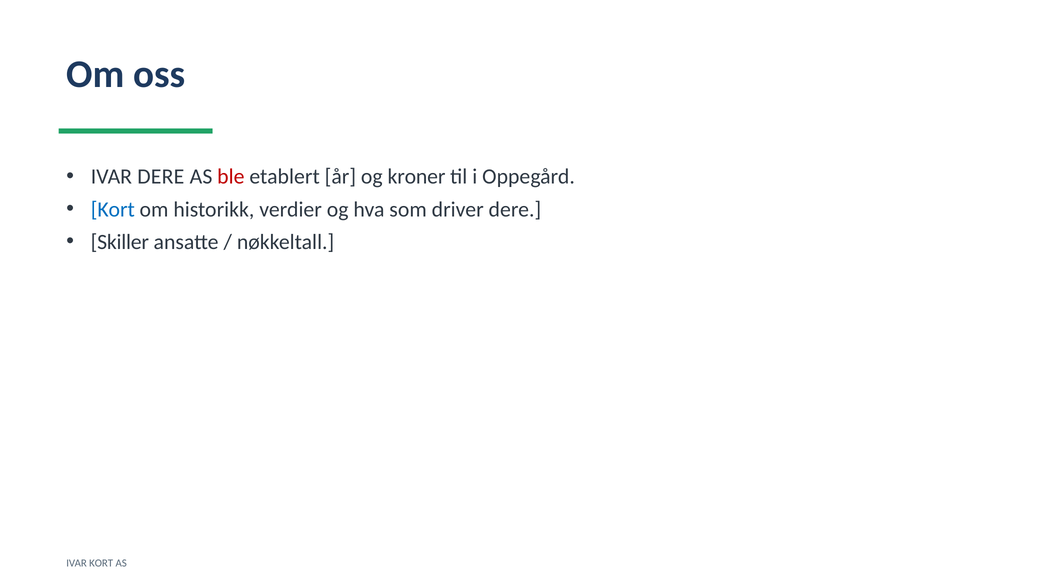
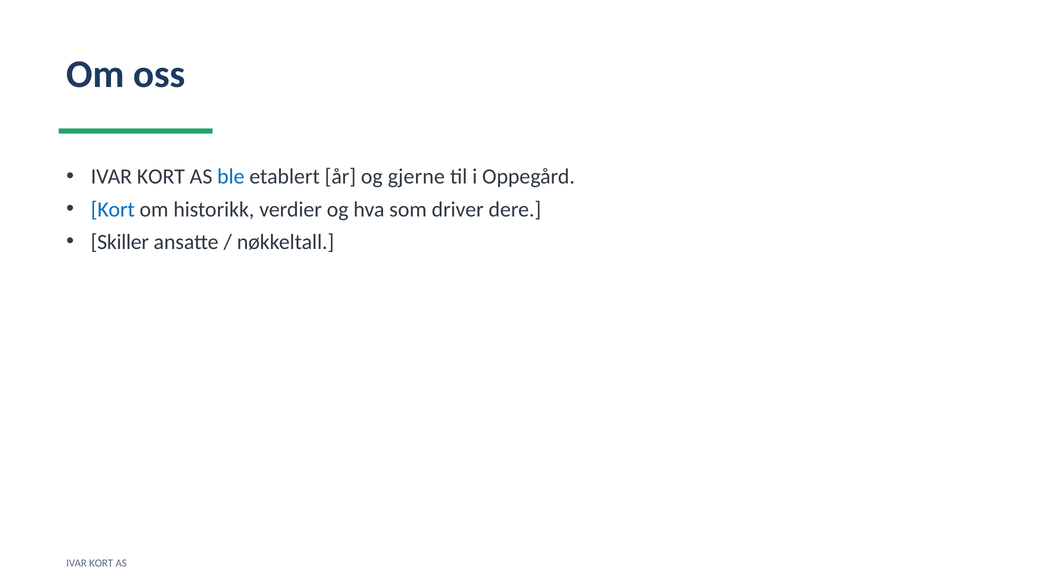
DERE at (161, 177): DERE -> KORT
ble colour: red -> blue
kroner: kroner -> gjerne
